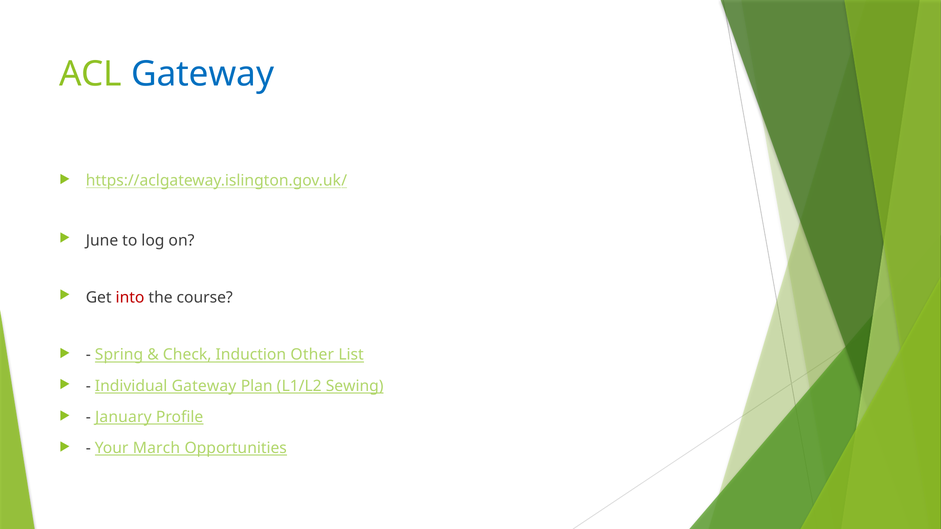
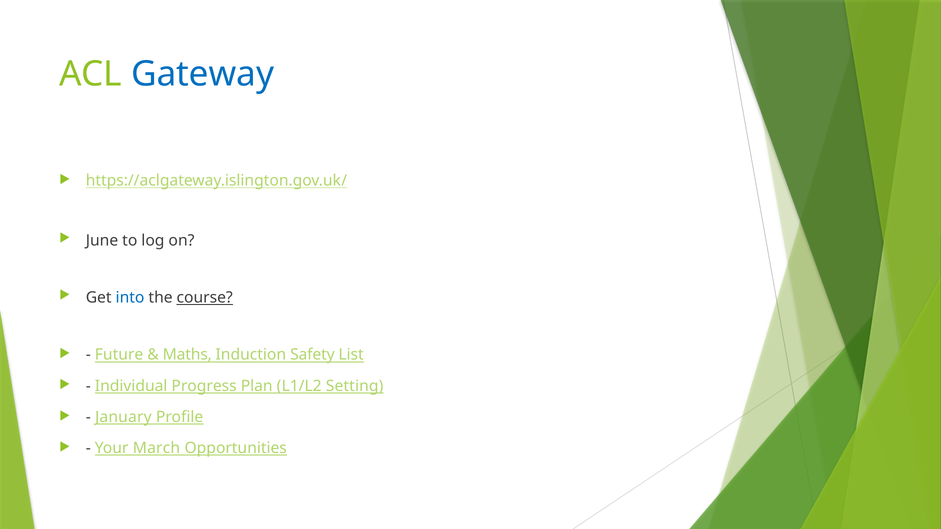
into colour: red -> blue
course underline: none -> present
Spring: Spring -> Future
Check: Check -> Maths
Other: Other -> Safety
Individual Gateway: Gateway -> Progress
Sewing: Sewing -> Setting
